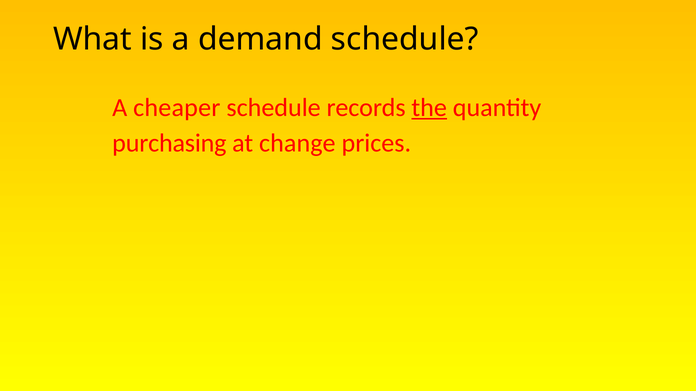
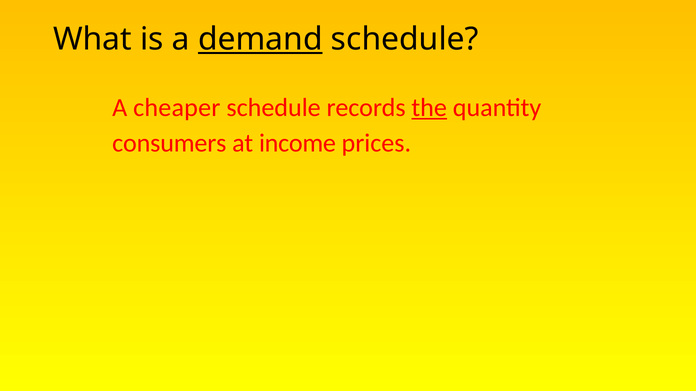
demand underline: none -> present
purchasing: purchasing -> consumers
change: change -> income
